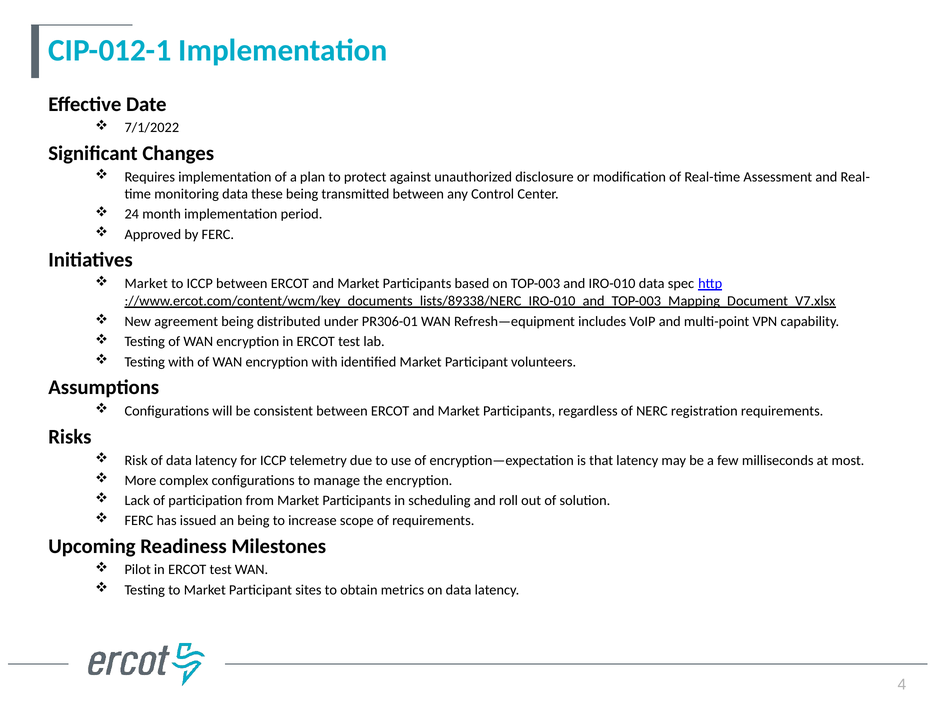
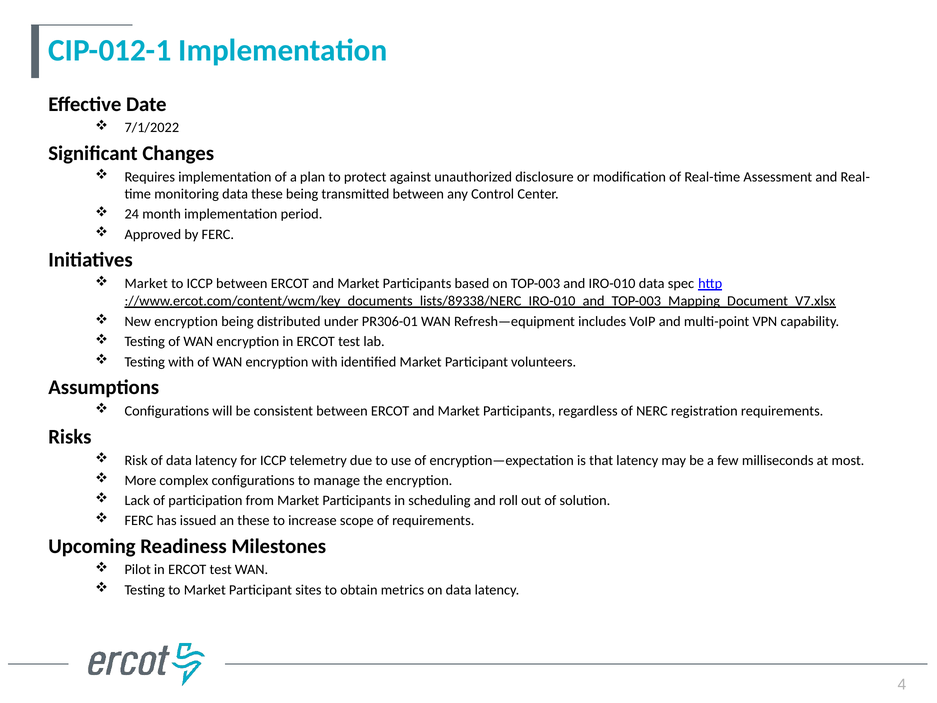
New agreement: agreement -> encryption
an being: being -> these
